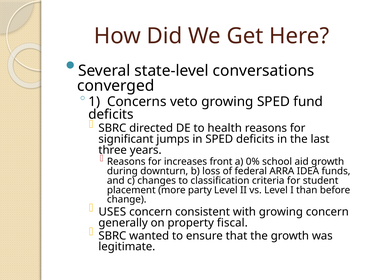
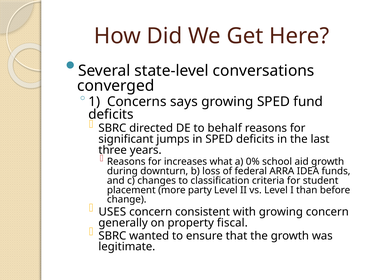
veto: veto -> says
health: health -> behalf
front: front -> what
